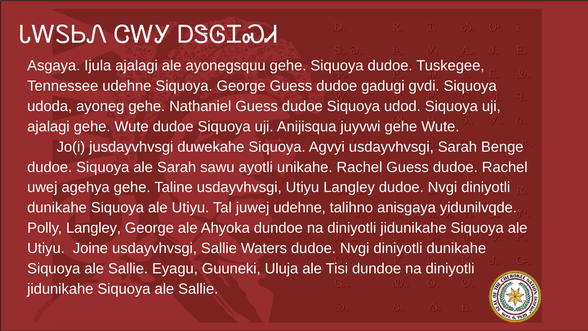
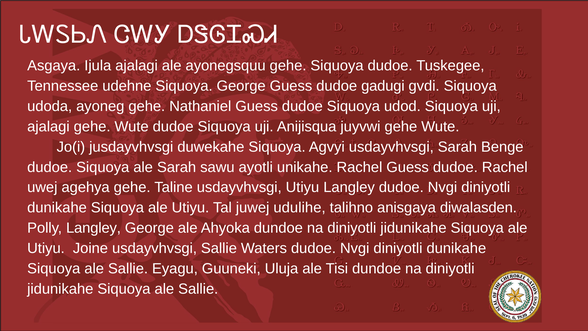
juwej udehne: udehne -> udulihe
yidunilvqde: yidunilvqde -> diwalasden
